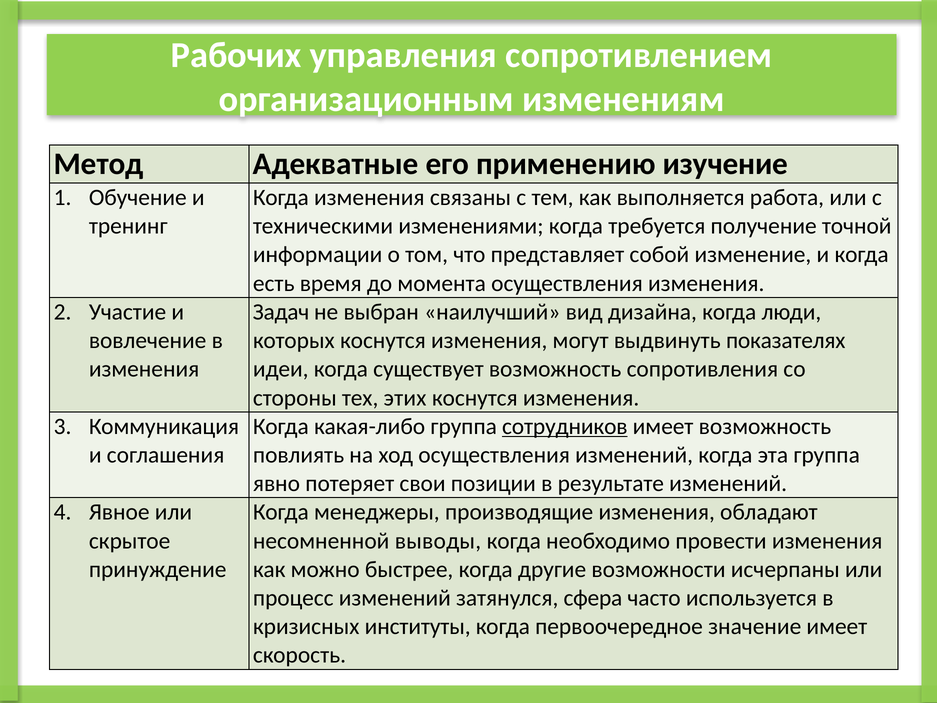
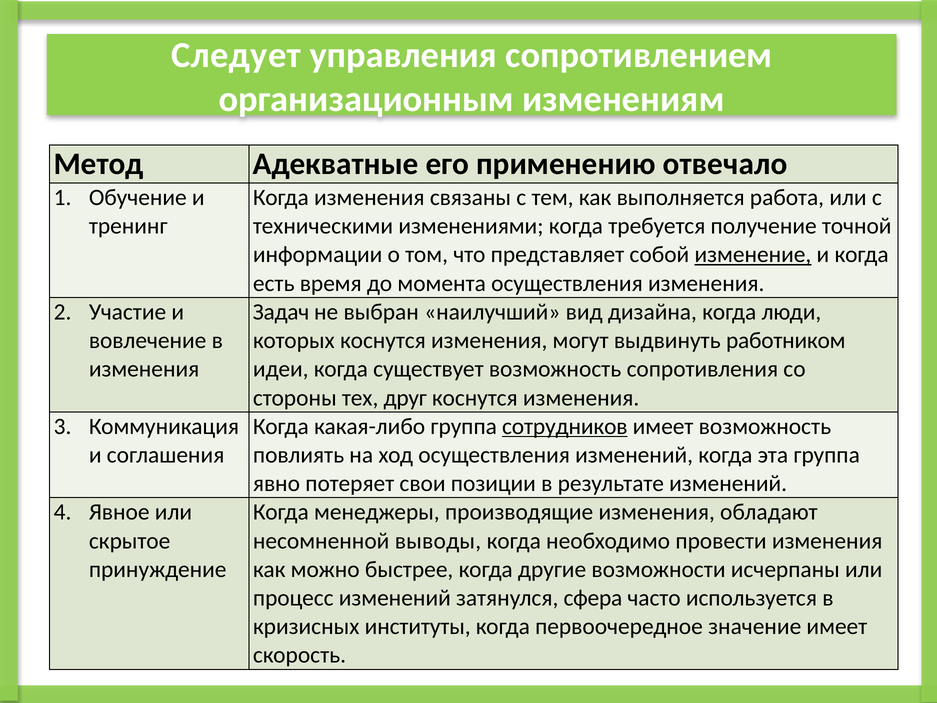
Рабочих: Рабочих -> Следует
изучение: изучение -> отвечало
изменение underline: none -> present
показателях: показателях -> работником
этих: этих -> друг
